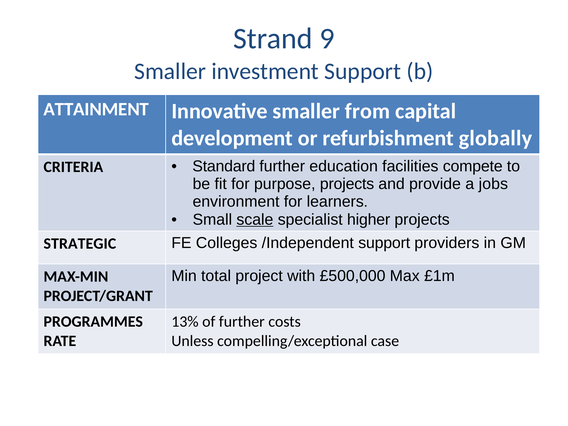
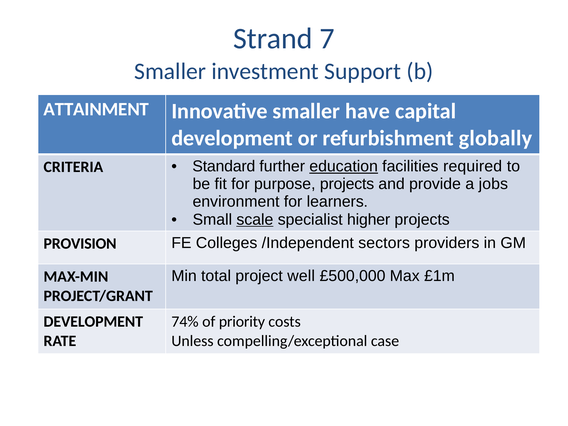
9: 9 -> 7
from: from -> have
education underline: none -> present
compete: compete -> required
STRATEGIC: STRATEGIC -> PROVISION
/Independent support: support -> sectors
with: with -> well
PROGRAMMES at (93, 322): PROGRAMMES -> DEVELOPMENT
13%: 13% -> 74%
of further: further -> priority
